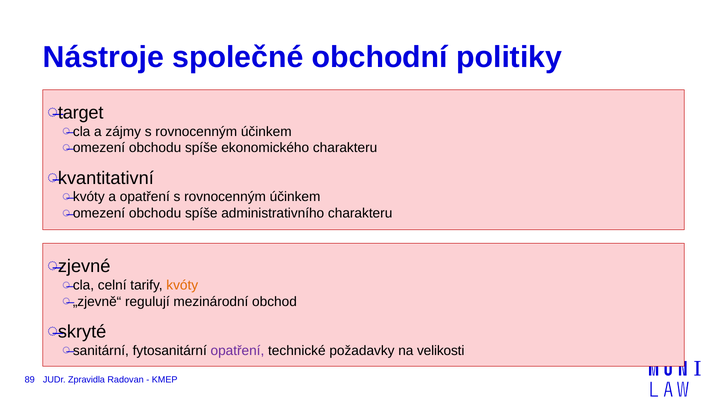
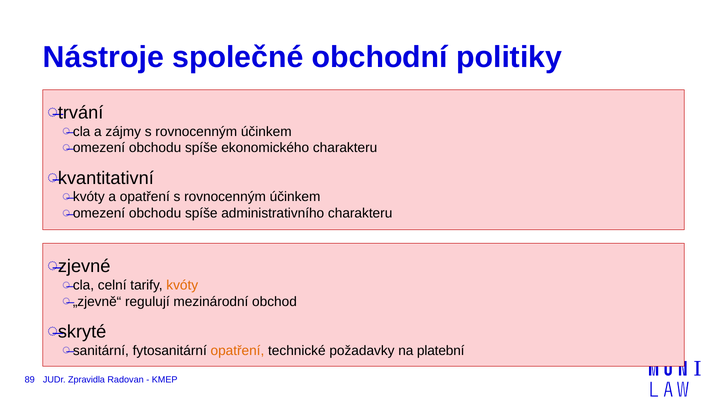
target: target -> trvání
opatření at (237, 351) colour: purple -> orange
velikosti: velikosti -> platební
